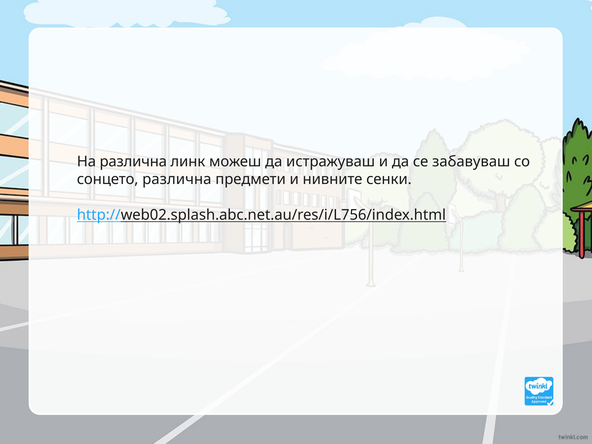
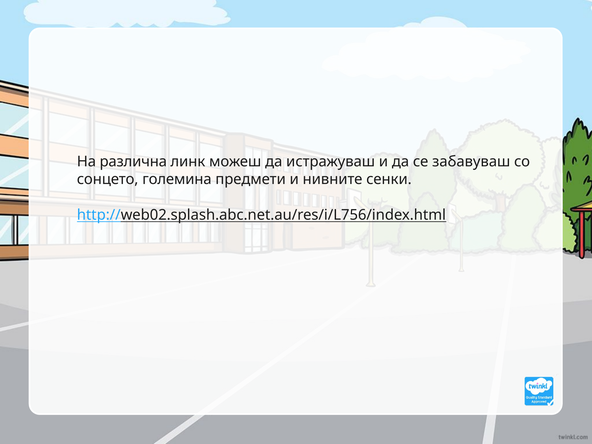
сонцето различна: различна -> големина
